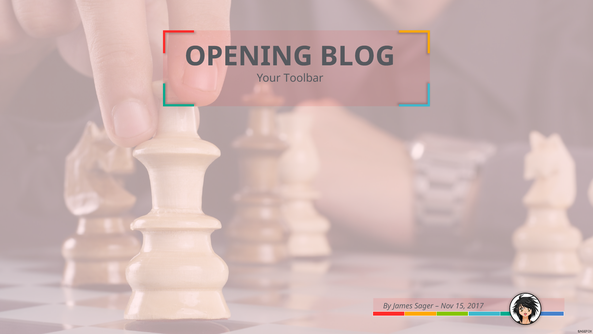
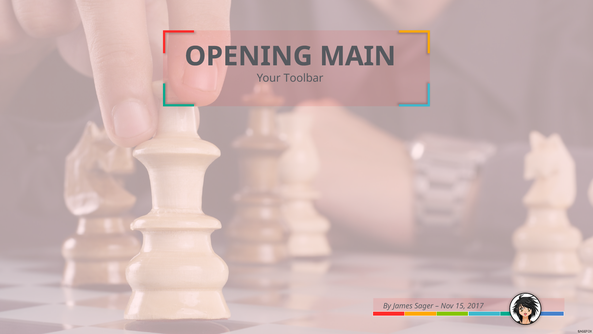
BLOG: BLOG -> MAIN
